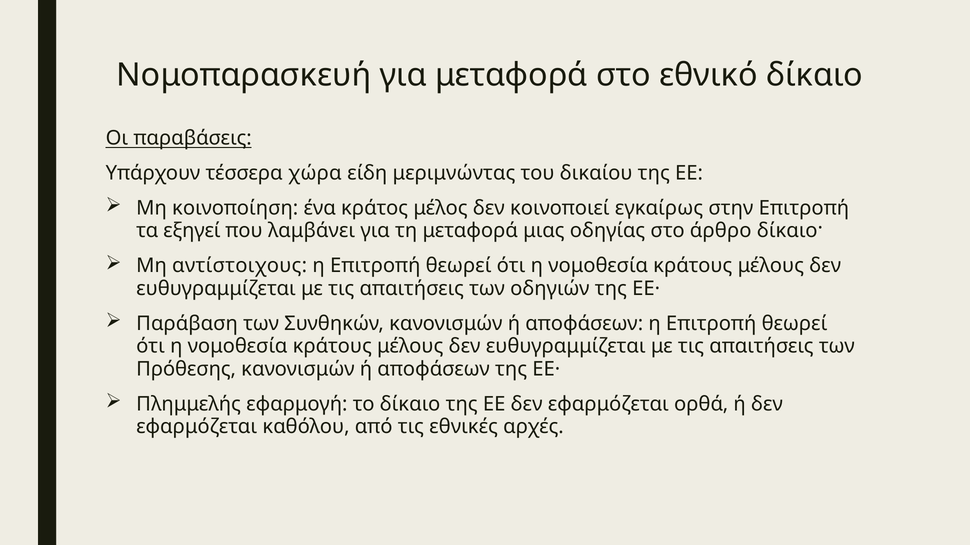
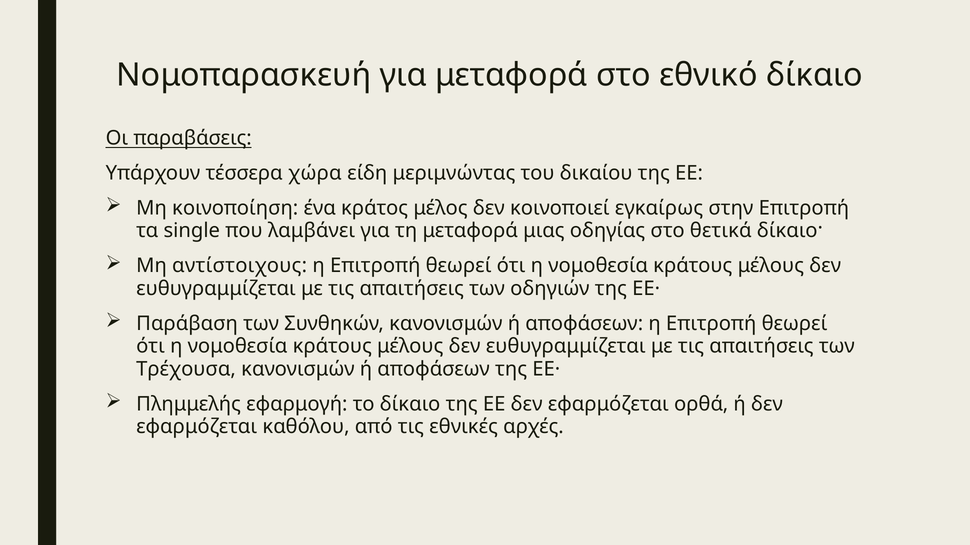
εξηγεί: εξηγεί -> single
άρθρο: άρθρο -> θετικά
Πρόθεσης: Πρόθεσης -> Τρέχουσα
